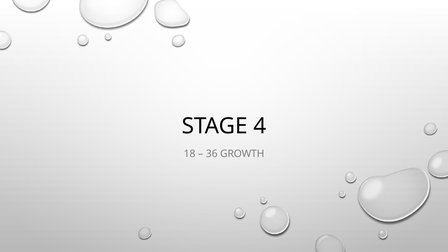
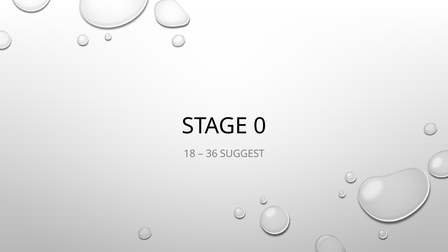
4: 4 -> 0
GROWTH: GROWTH -> SUGGEST
